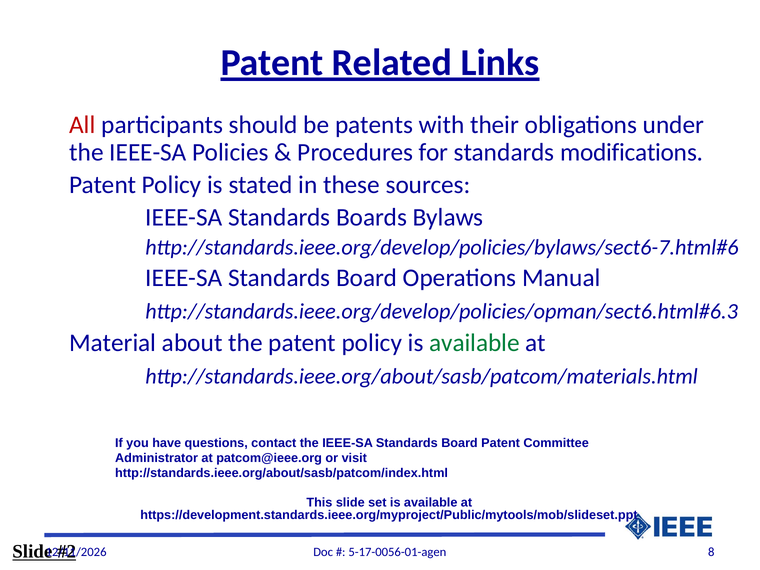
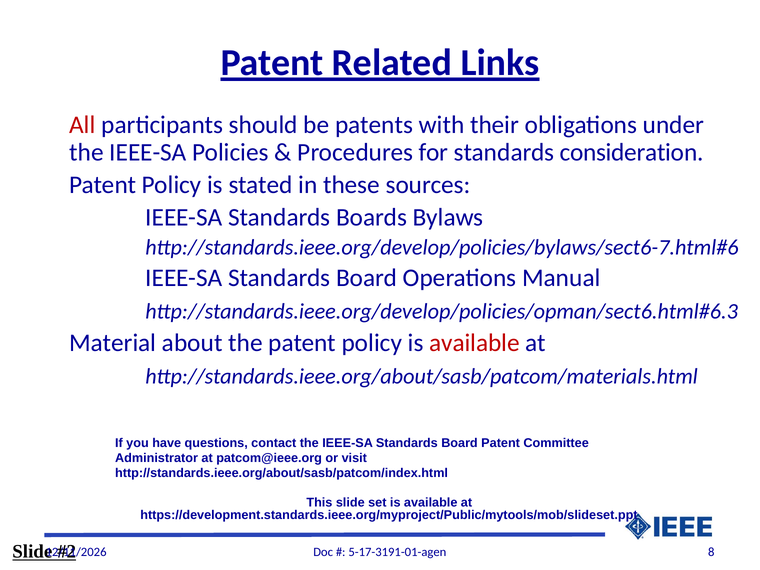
modifications: modifications -> consideration
available at (475, 343) colour: green -> red
5-17-0056-01-agen: 5-17-0056-01-agen -> 5-17-3191-01-agen
